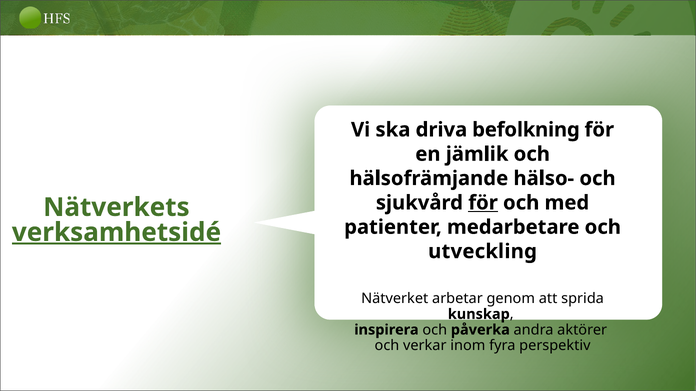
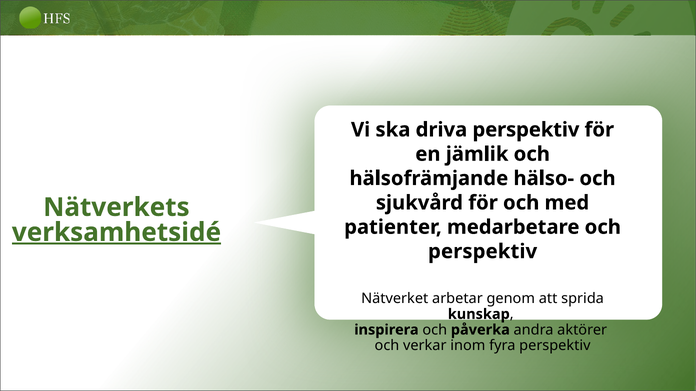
driva befolkning: befolkning -> perspektiv
för at (483, 203) underline: present -> none
utveckling at (483, 252): utveckling -> perspektiv
